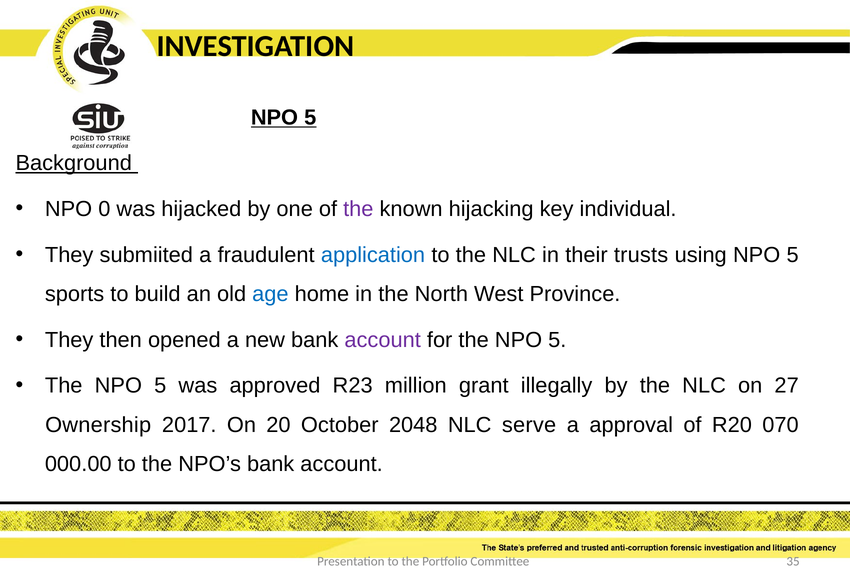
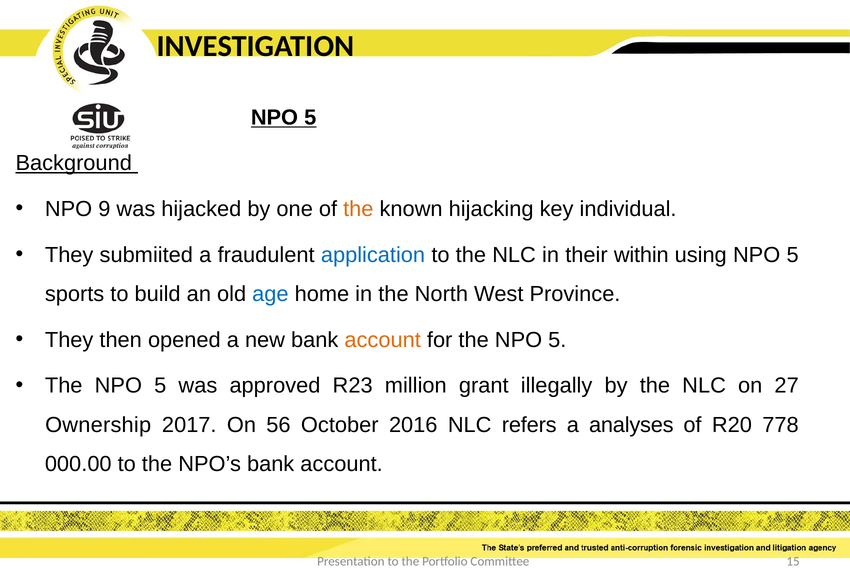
0: 0 -> 9
the at (358, 209) colour: purple -> orange
trusts: trusts -> within
account at (383, 340) colour: purple -> orange
20: 20 -> 56
2048: 2048 -> 2016
serve: serve -> refers
approval: approval -> analyses
070: 070 -> 778
35: 35 -> 15
